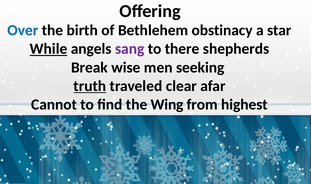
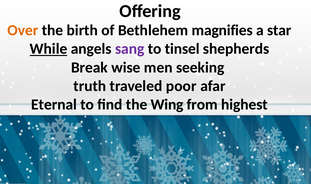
Over colour: blue -> orange
obstinacy: obstinacy -> magnifies
there: there -> tinsel
truth underline: present -> none
clear: clear -> poor
Cannot: Cannot -> Eternal
